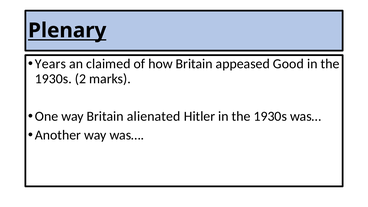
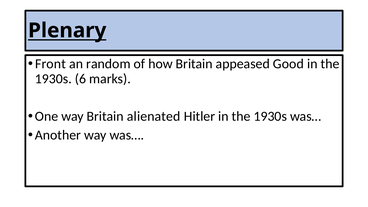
Years: Years -> Front
claimed: claimed -> random
2: 2 -> 6
